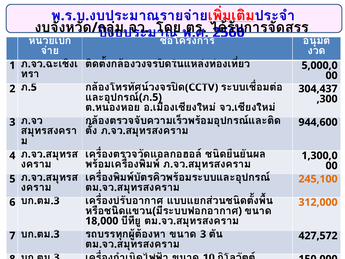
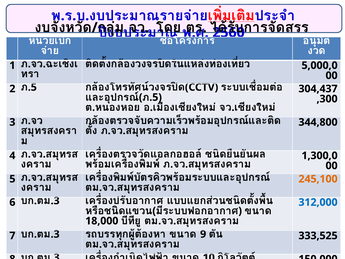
944,600: 944,600 -> 344,800
312,000 colour: orange -> blue
3 at (203, 234): 3 -> 9
427,572: 427,572 -> 333,525
